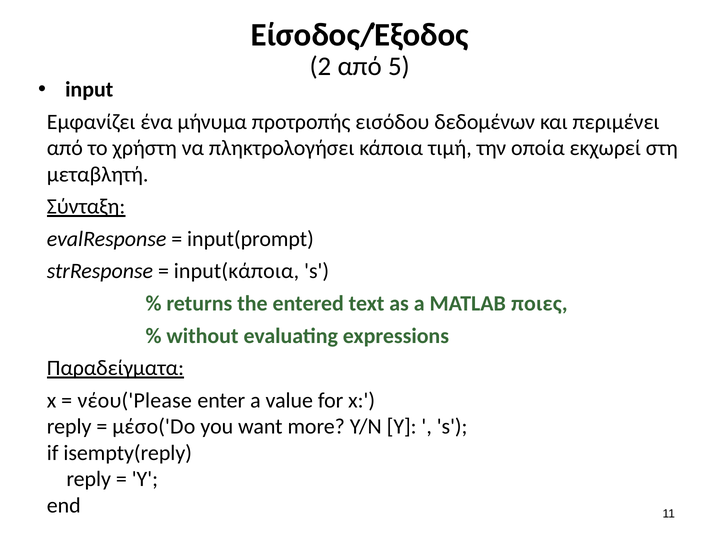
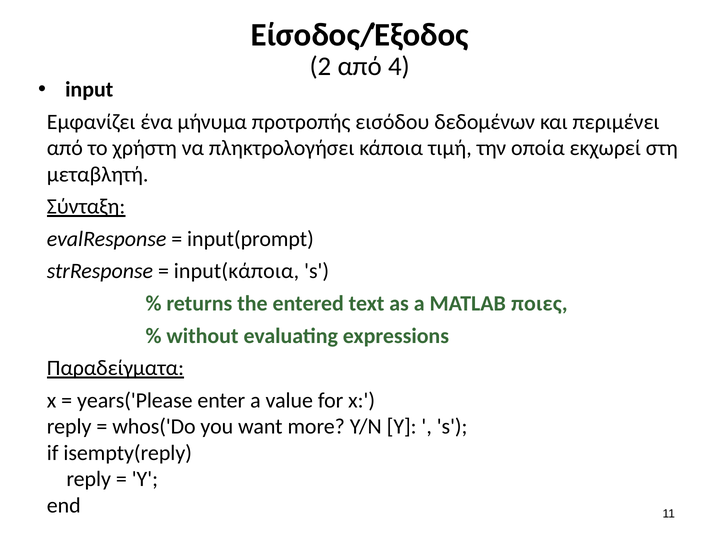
5: 5 -> 4
νέου('Please: νέου('Please -> years('Please
μέσο('Do: μέσο('Do -> whos('Do
